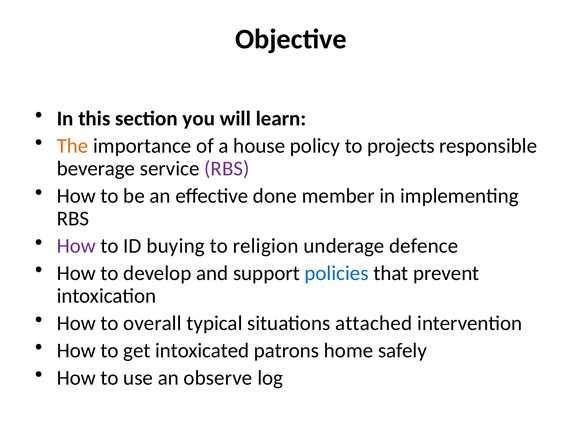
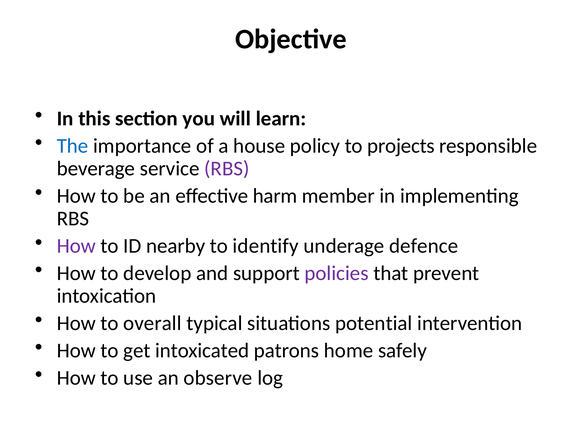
The colour: orange -> blue
done: done -> harm
buying: buying -> nearby
religion: religion -> identify
policies colour: blue -> purple
attached: attached -> potential
